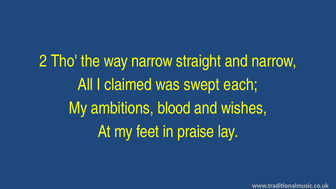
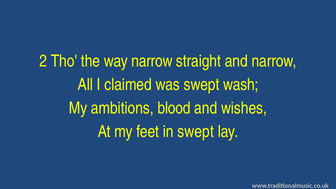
each: each -> wash
in praise: praise -> swept
